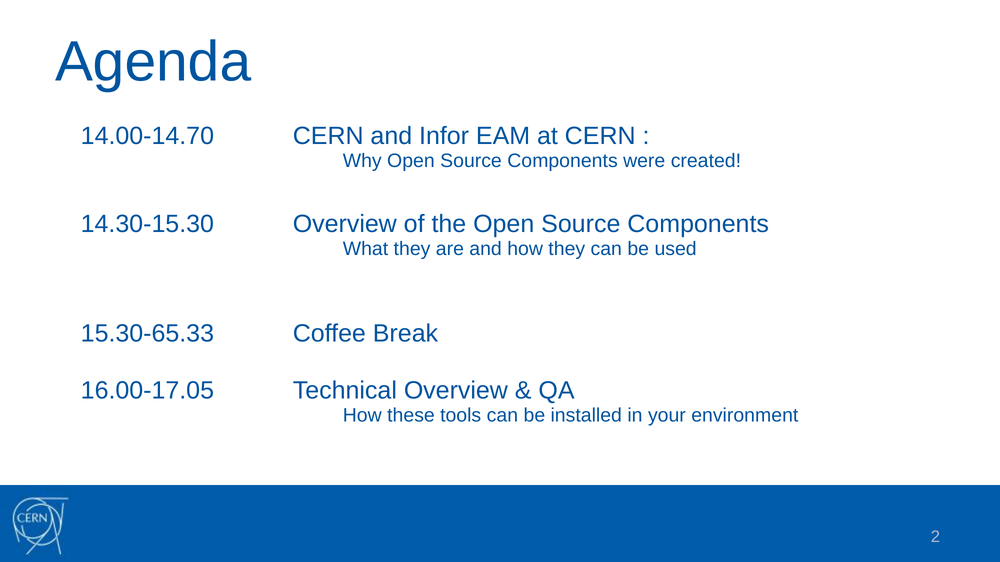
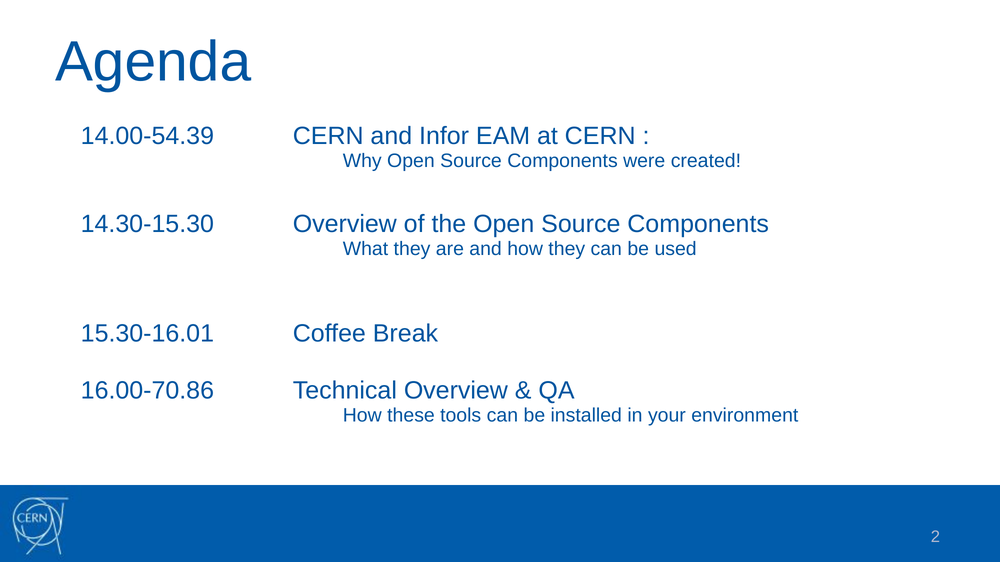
14.00-14.70: 14.00-14.70 -> 14.00-54.39
15.30-65.33: 15.30-65.33 -> 15.30-16.01
16.00-17.05: 16.00-17.05 -> 16.00-70.86
